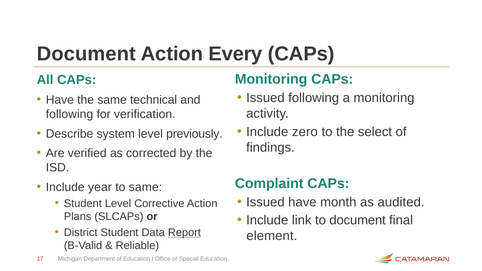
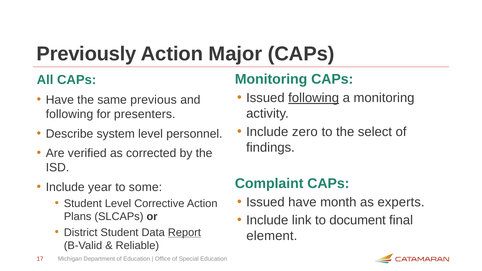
Document at (86, 54): Document -> Previously
Every: Every -> Major
following at (314, 98) underline: none -> present
technical: technical -> previous
verification: verification -> presenters
previously: previously -> personnel
to same: same -> some
audited: audited -> experts
